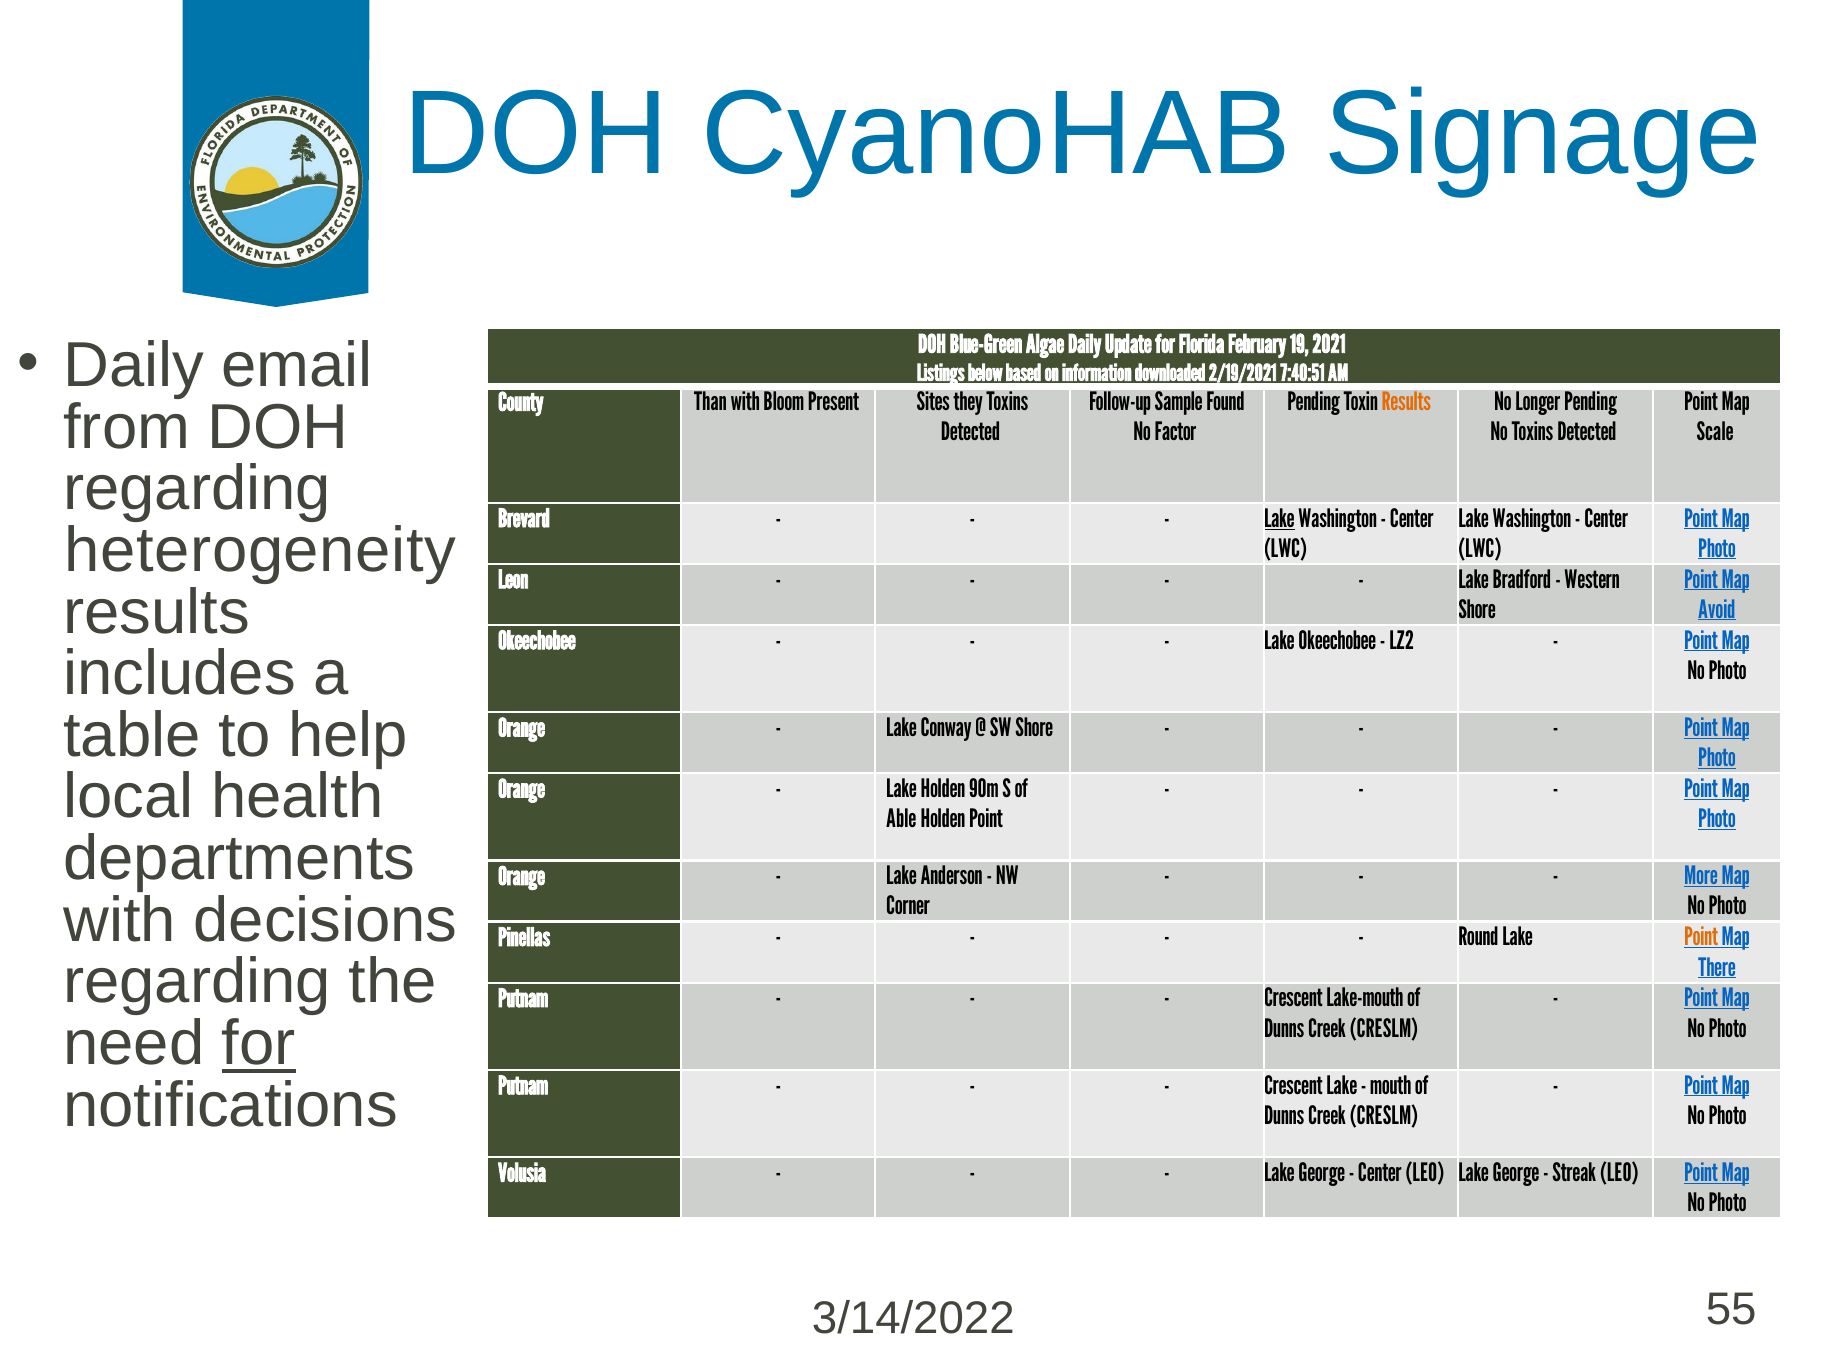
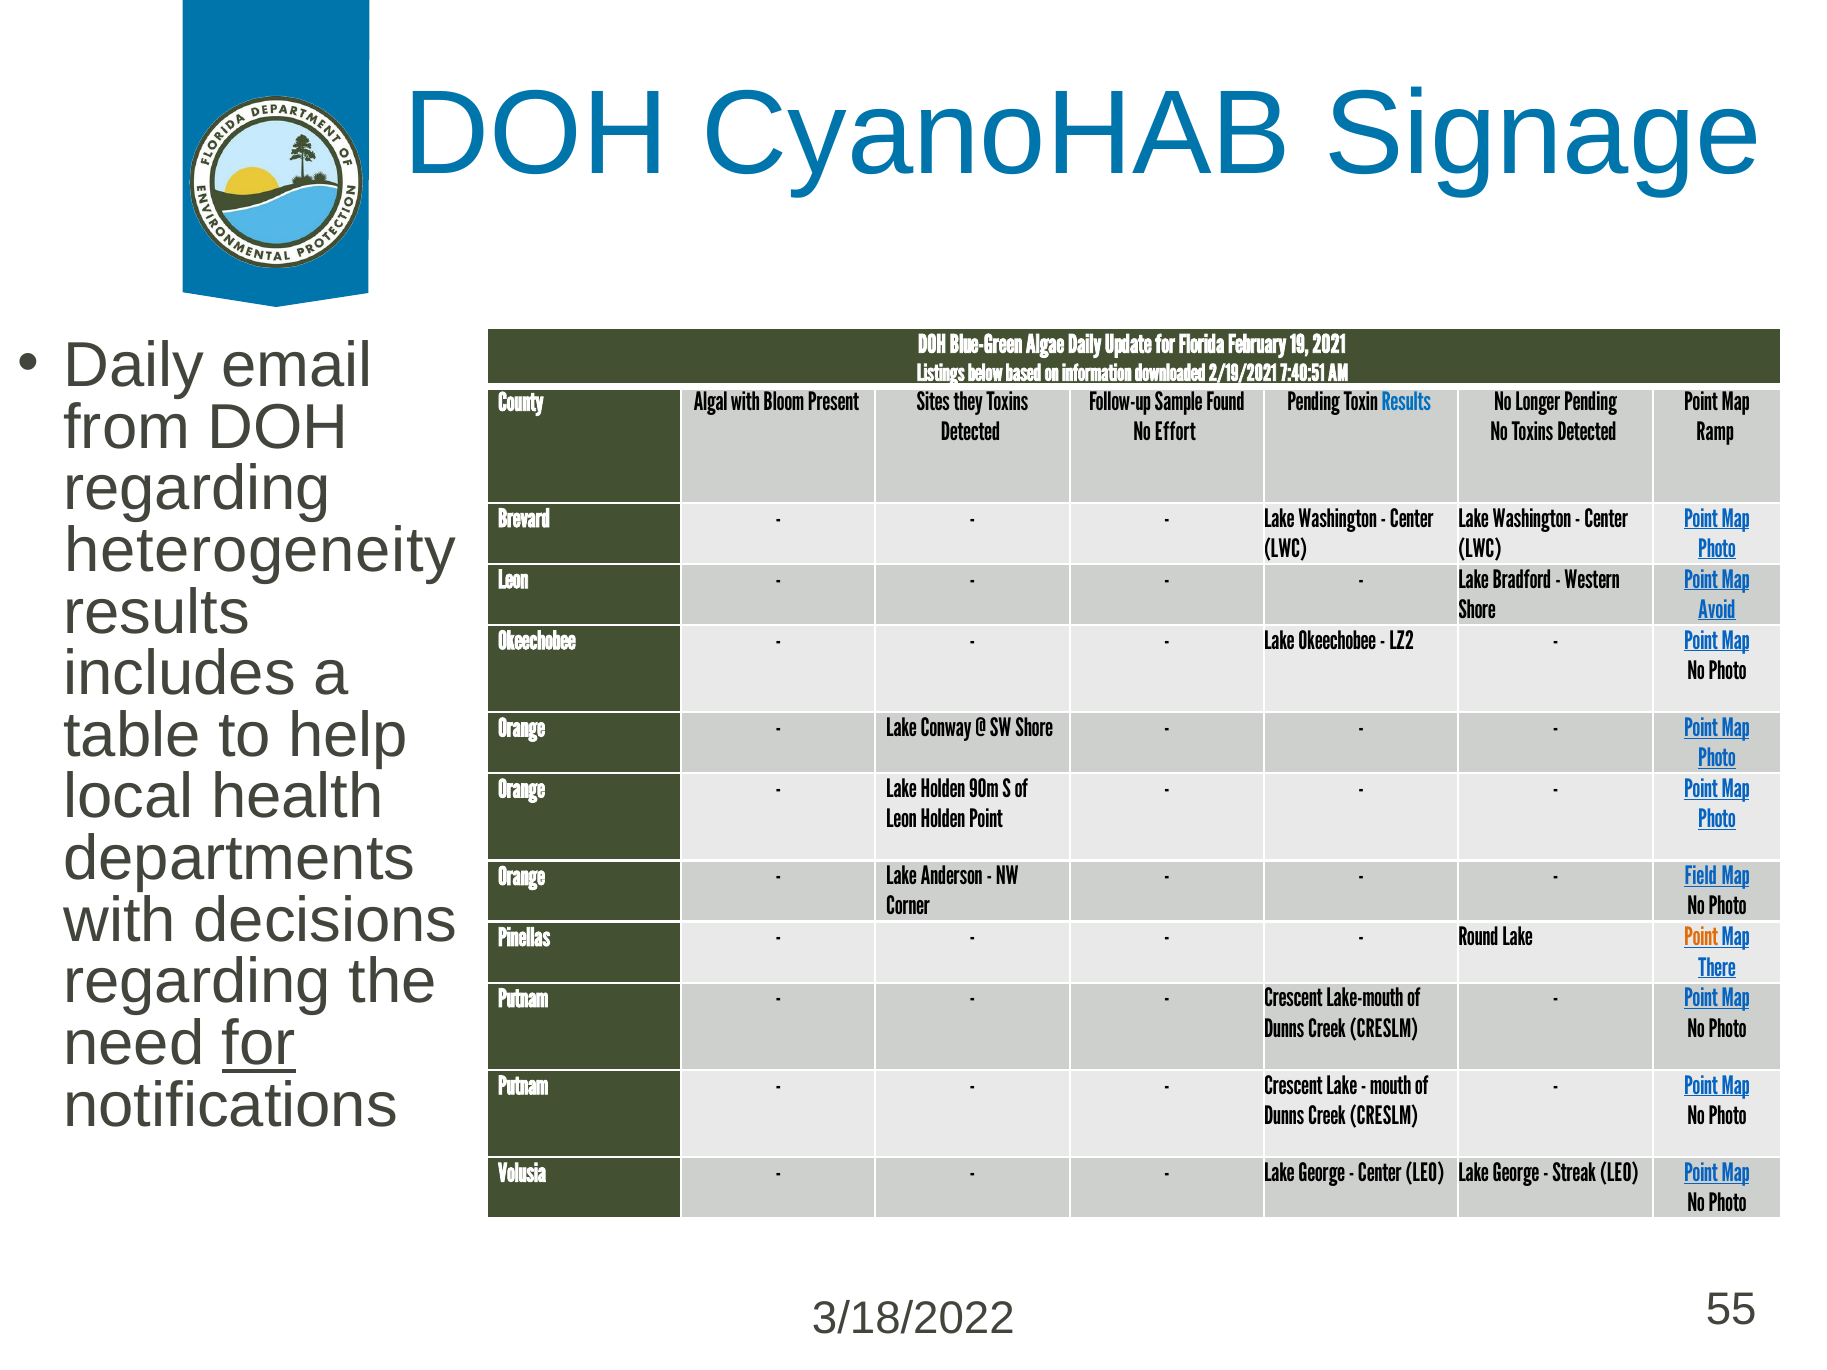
Than: Than -> Algal
Results at (1406, 402) colour: orange -> blue
Factor: Factor -> Effort
Scale: Scale -> Ramp
Lake at (1279, 519) underline: present -> none
Able at (901, 819): Able -> Leon
More: More -> Field
3/14/2022: 3/14/2022 -> 3/18/2022
